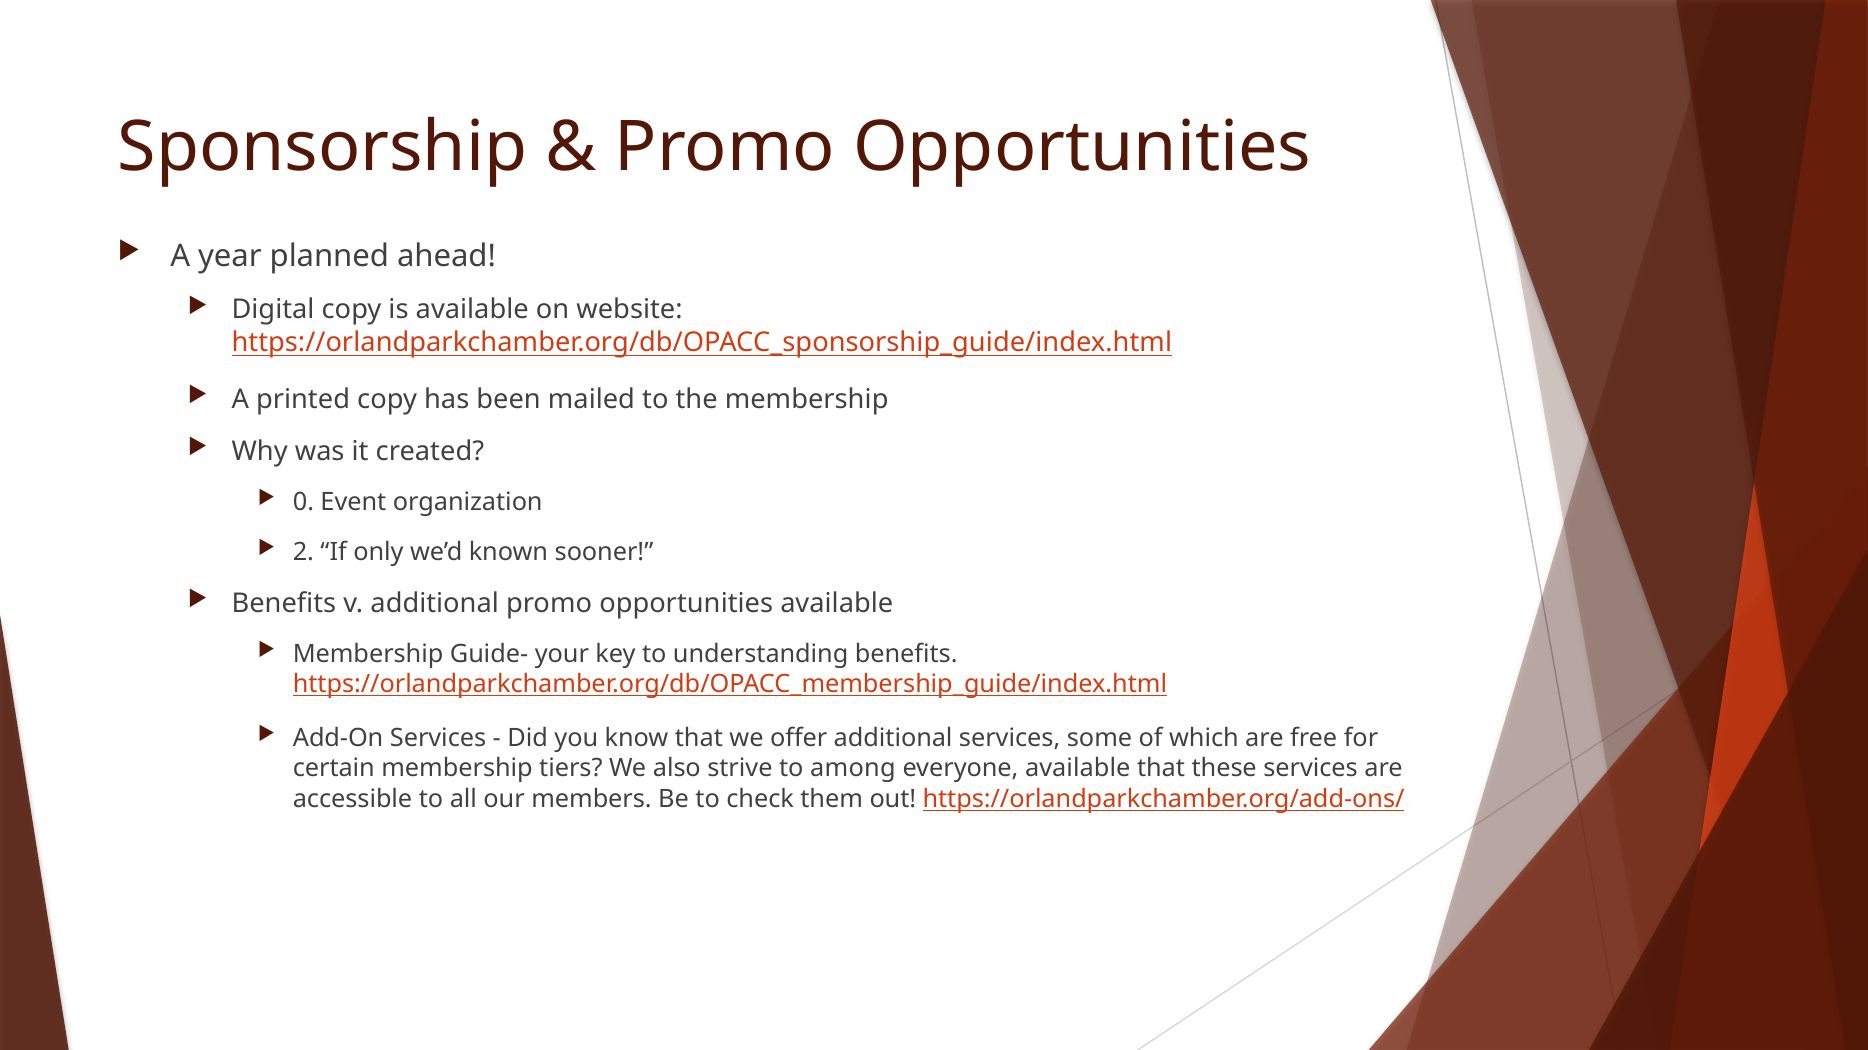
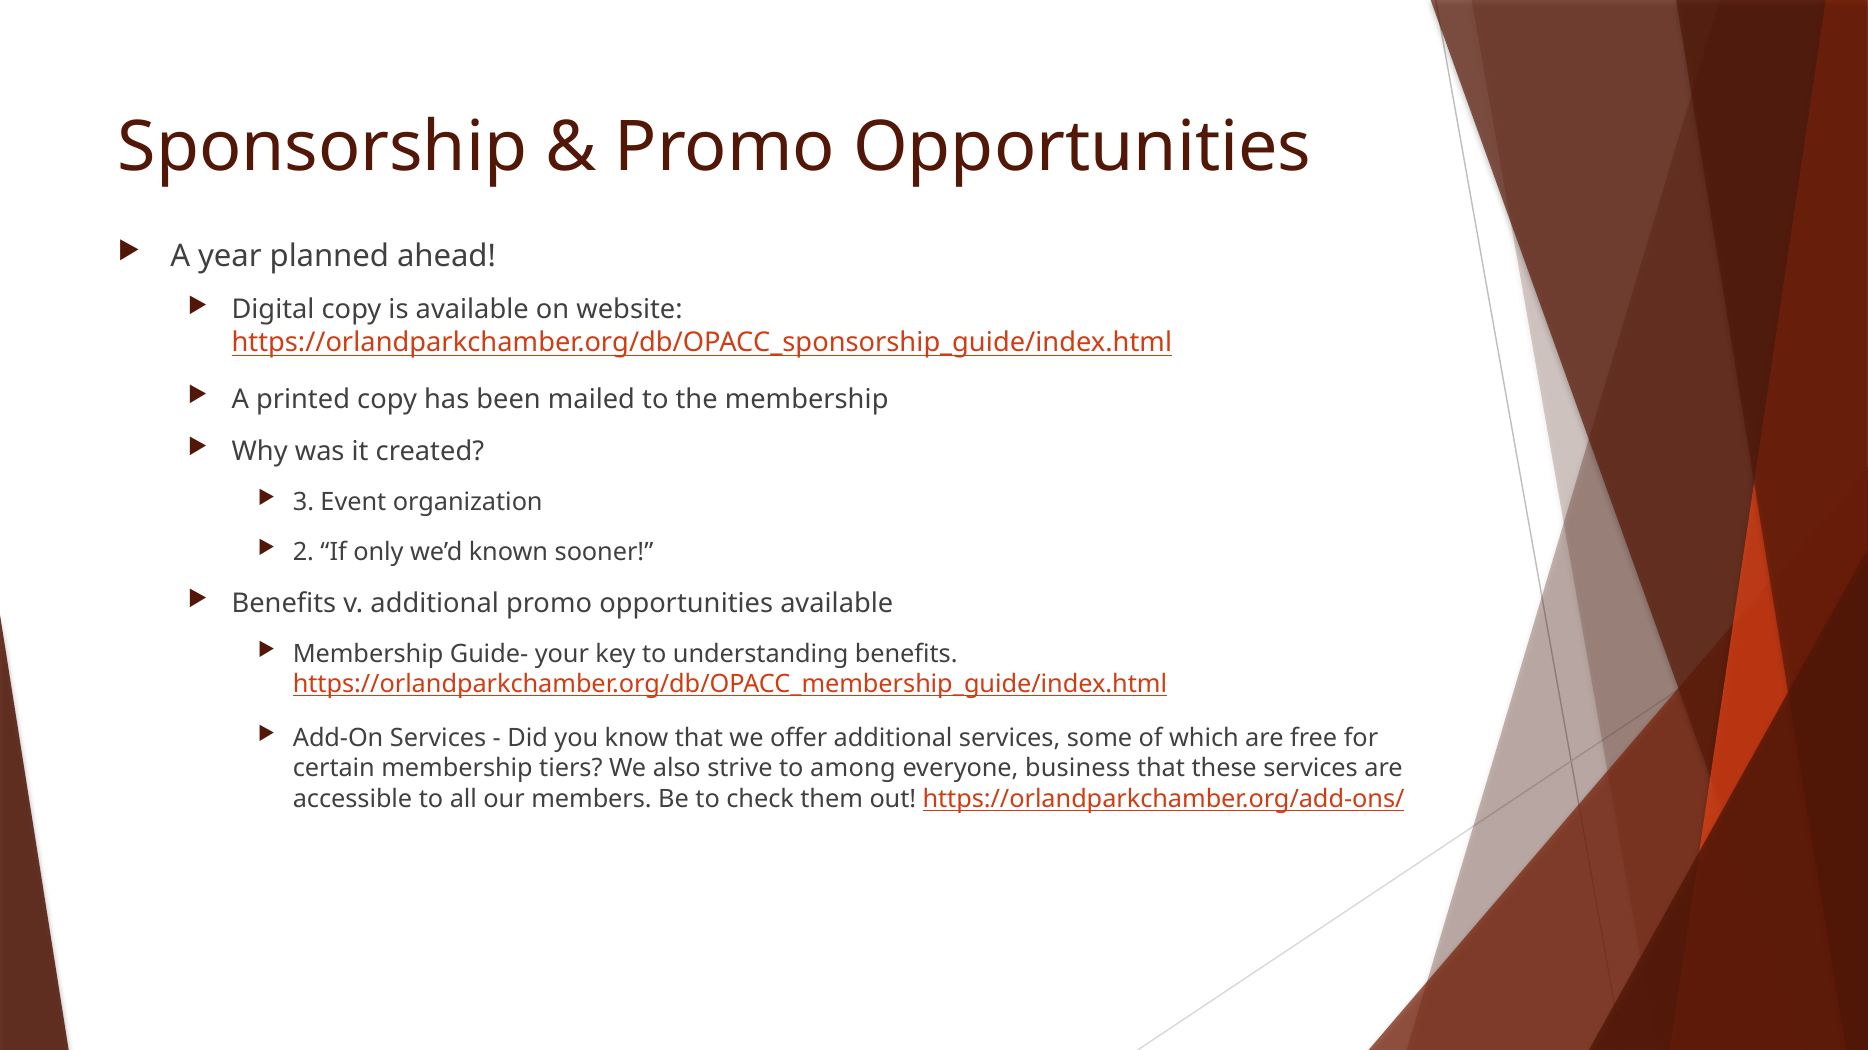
0: 0 -> 3
everyone available: available -> business
